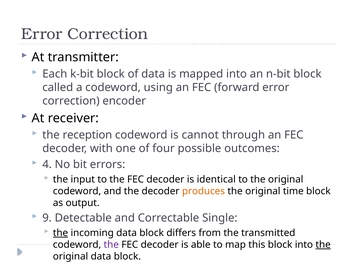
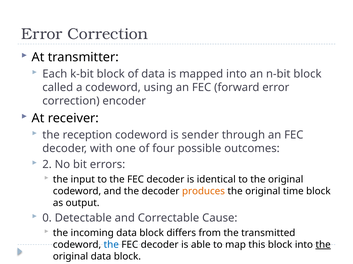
cannot: cannot -> sender
4: 4 -> 2
9: 9 -> 0
Single: Single -> Cause
the at (60, 234) underline: present -> none
the at (111, 245) colour: purple -> blue
